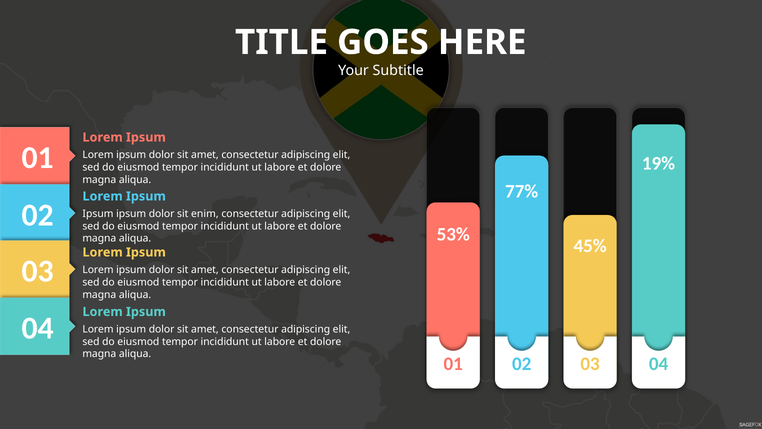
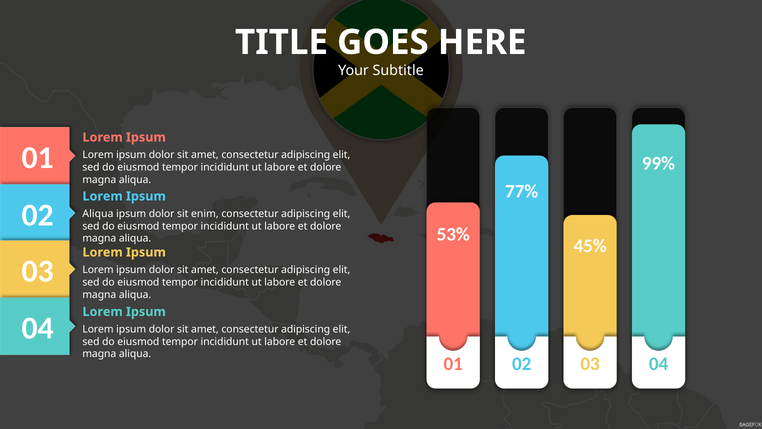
19%: 19% -> 99%
Ipsum at (98, 214): Ipsum -> Aliqua
